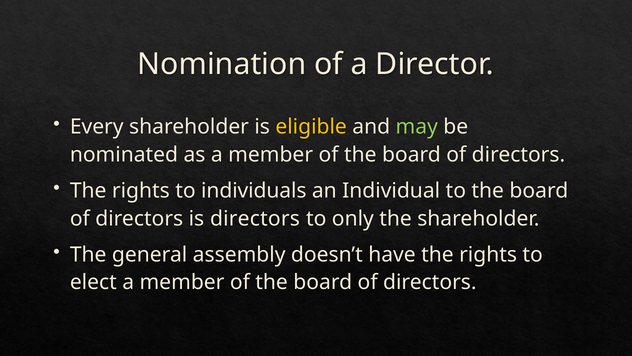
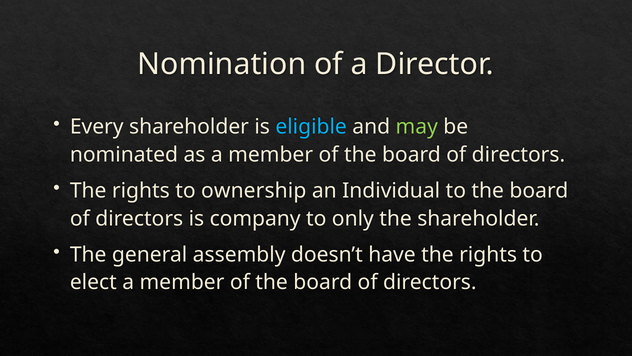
eligible colour: yellow -> light blue
individuals: individuals -> ownership
is directors: directors -> company
